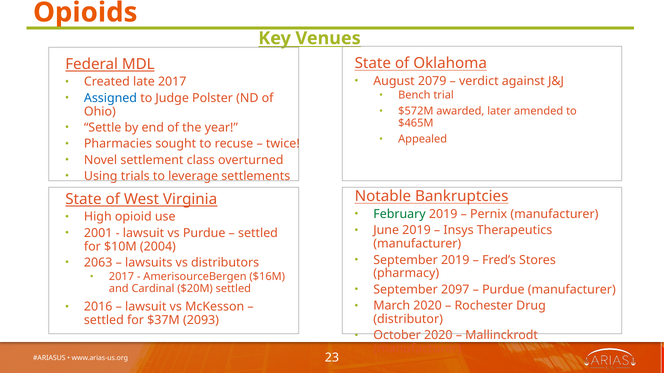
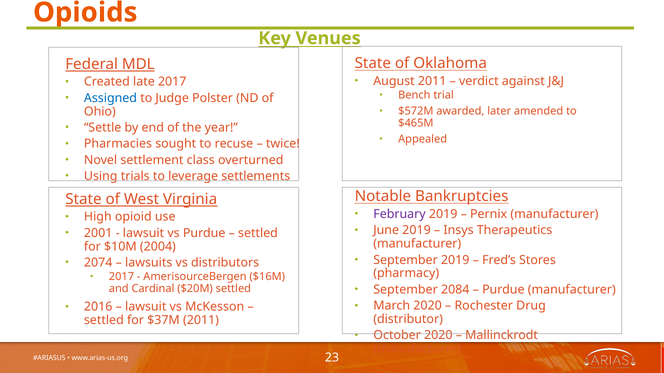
August 2079: 2079 -> 2011
February colour: green -> purple
2063: 2063 -> 2074
2097: 2097 -> 2084
$37M 2093: 2093 -> 2011
